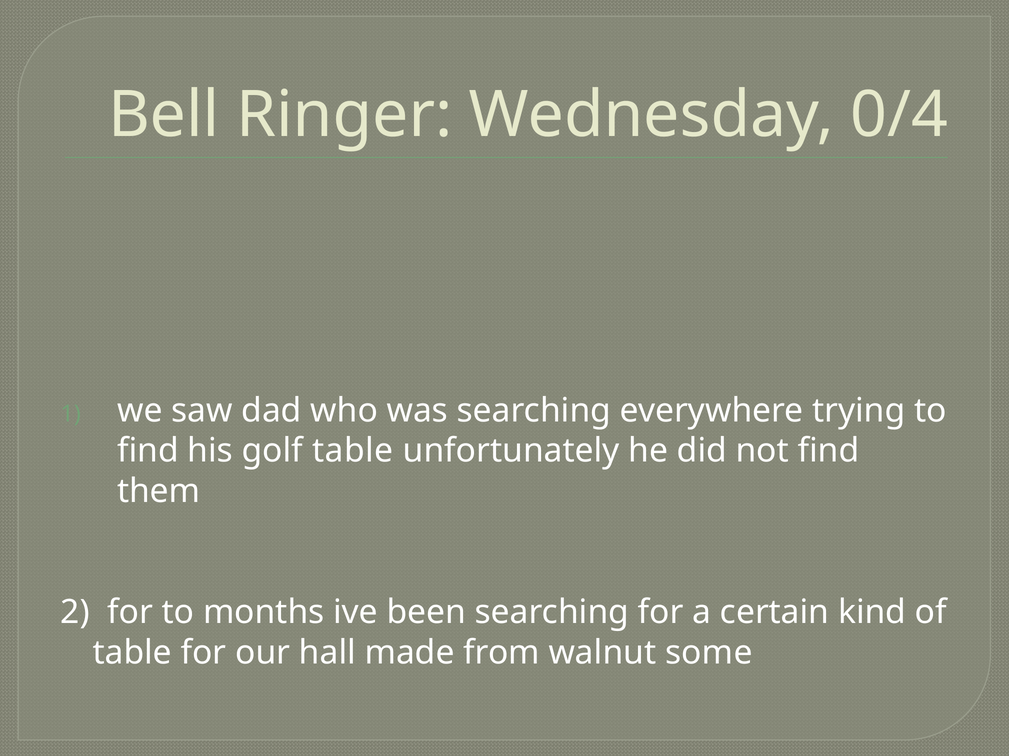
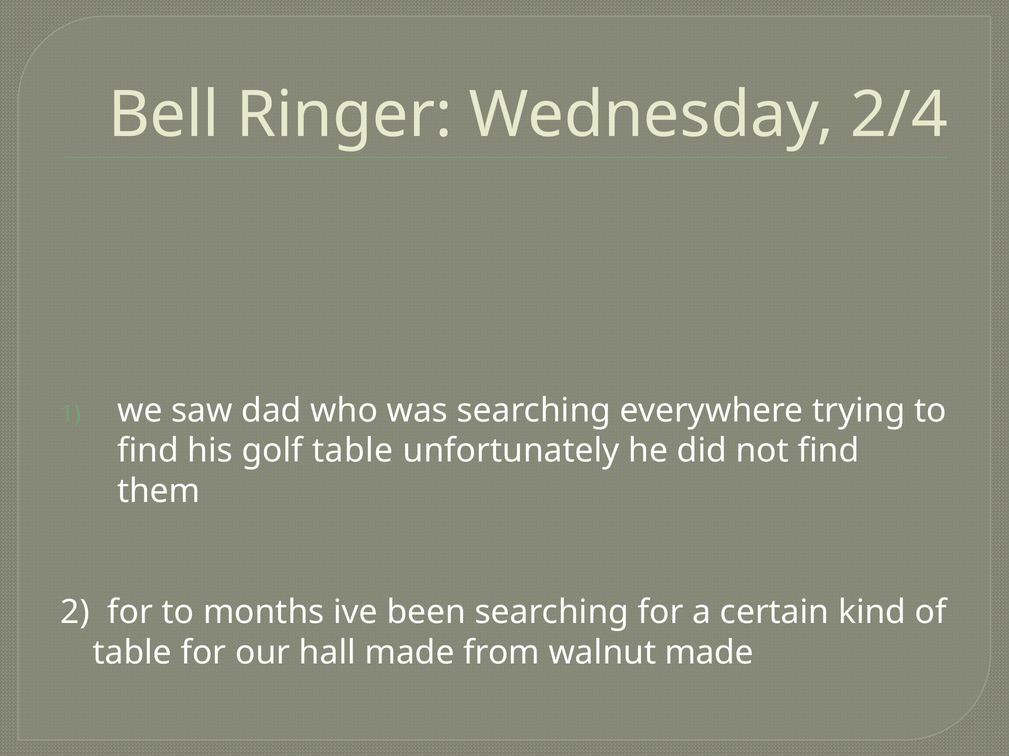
0/4: 0/4 -> 2/4
walnut some: some -> made
